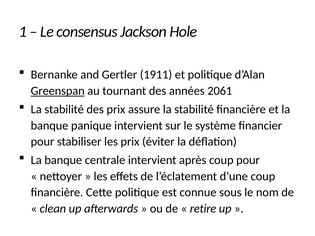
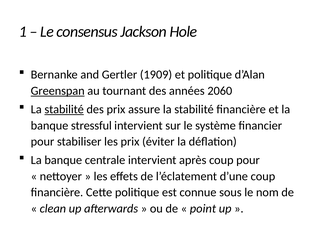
1911: 1911 -> 1909
2061: 2061 -> 2060
stabilité at (64, 109) underline: none -> present
panique: panique -> stressful
retire: retire -> point
